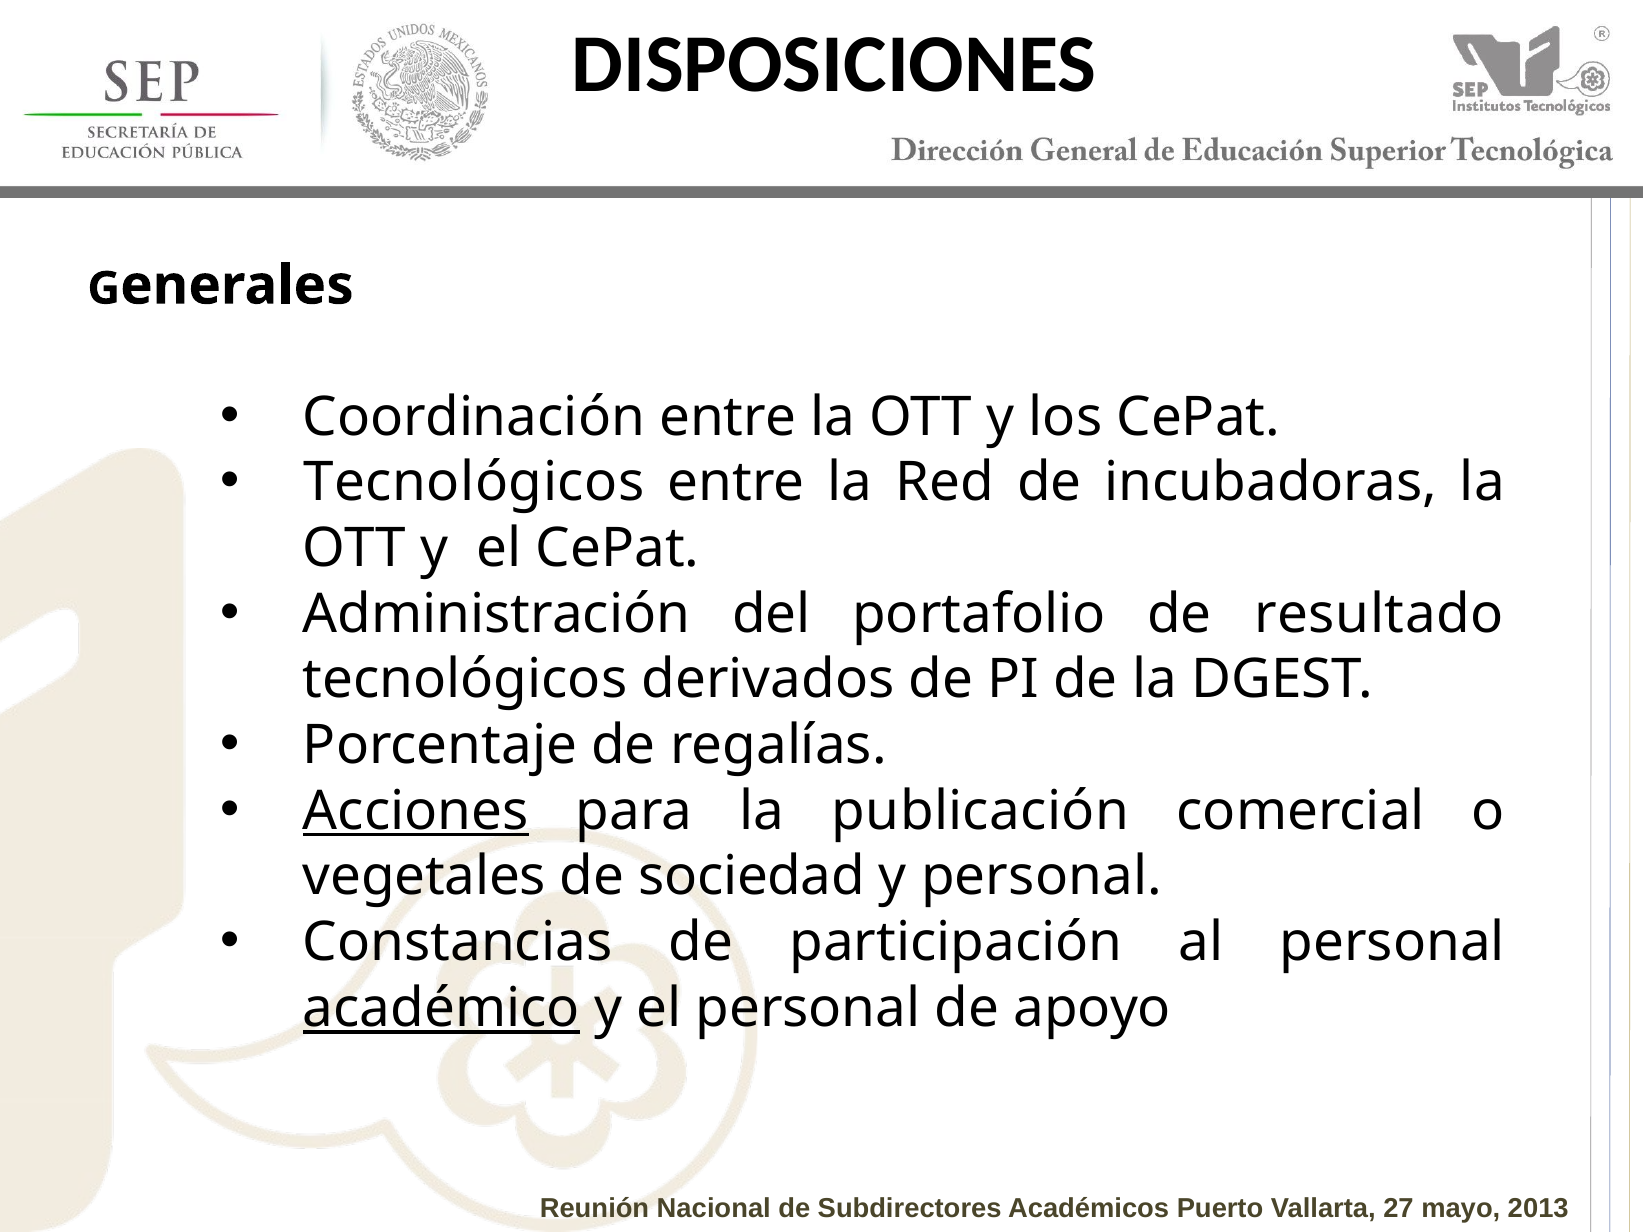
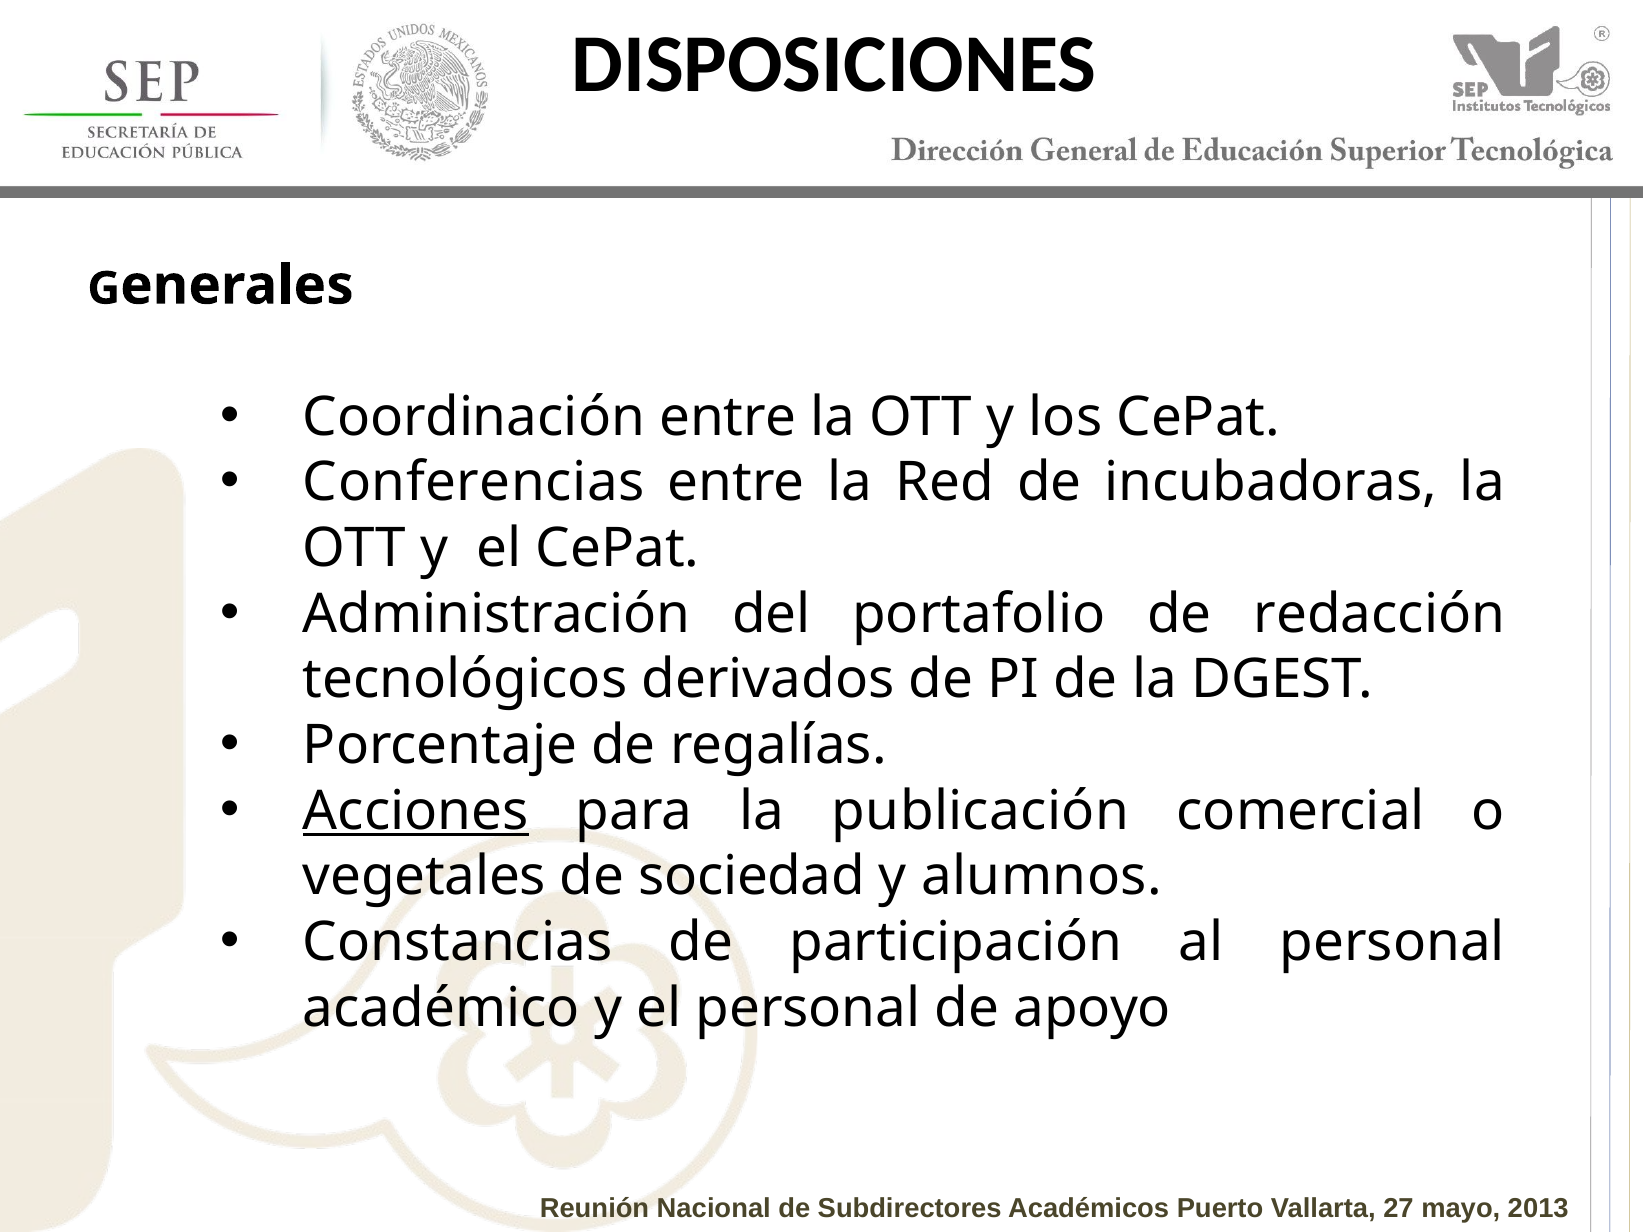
Tecnológicos at (474, 483): Tecnológicos -> Conferencias
resultado: resultado -> redacción
y personal: personal -> alumnos
académico underline: present -> none
